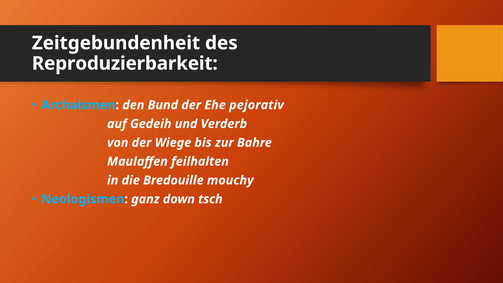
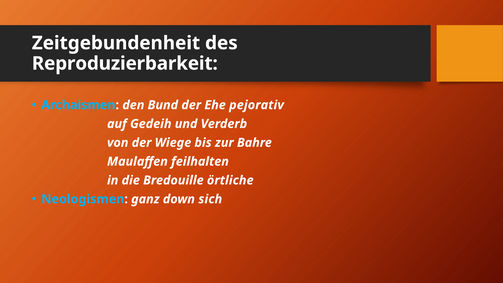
mouchy: mouchy -> örtliche
tsch: tsch -> sich
